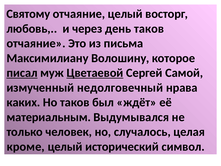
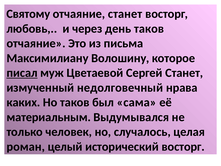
отчаяние целый: целый -> станет
Цветаевой underline: present -> none
Сергей Самой: Самой -> Станет
ждёт: ждёт -> сама
кроме: кроме -> роман
исторический символ: символ -> восторг
